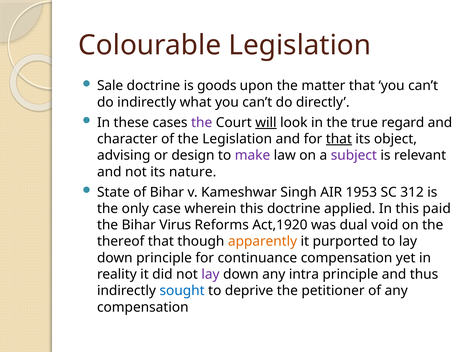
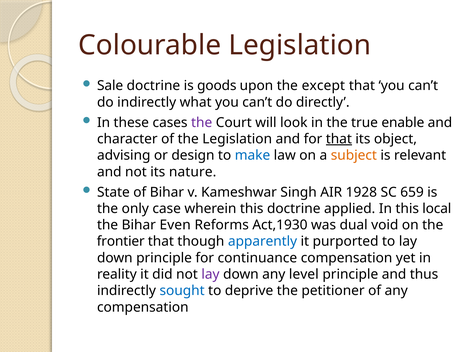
matter: matter -> except
will underline: present -> none
regard: regard -> enable
make colour: purple -> blue
subject colour: purple -> orange
1953: 1953 -> 1928
312: 312 -> 659
paid: paid -> local
Virus: Virus -> Even
Act,1920: Act,1920 -> Act,1930
thereof: thereof -> frontier
apparently colour: orange -> blue
intra: intra -> level
